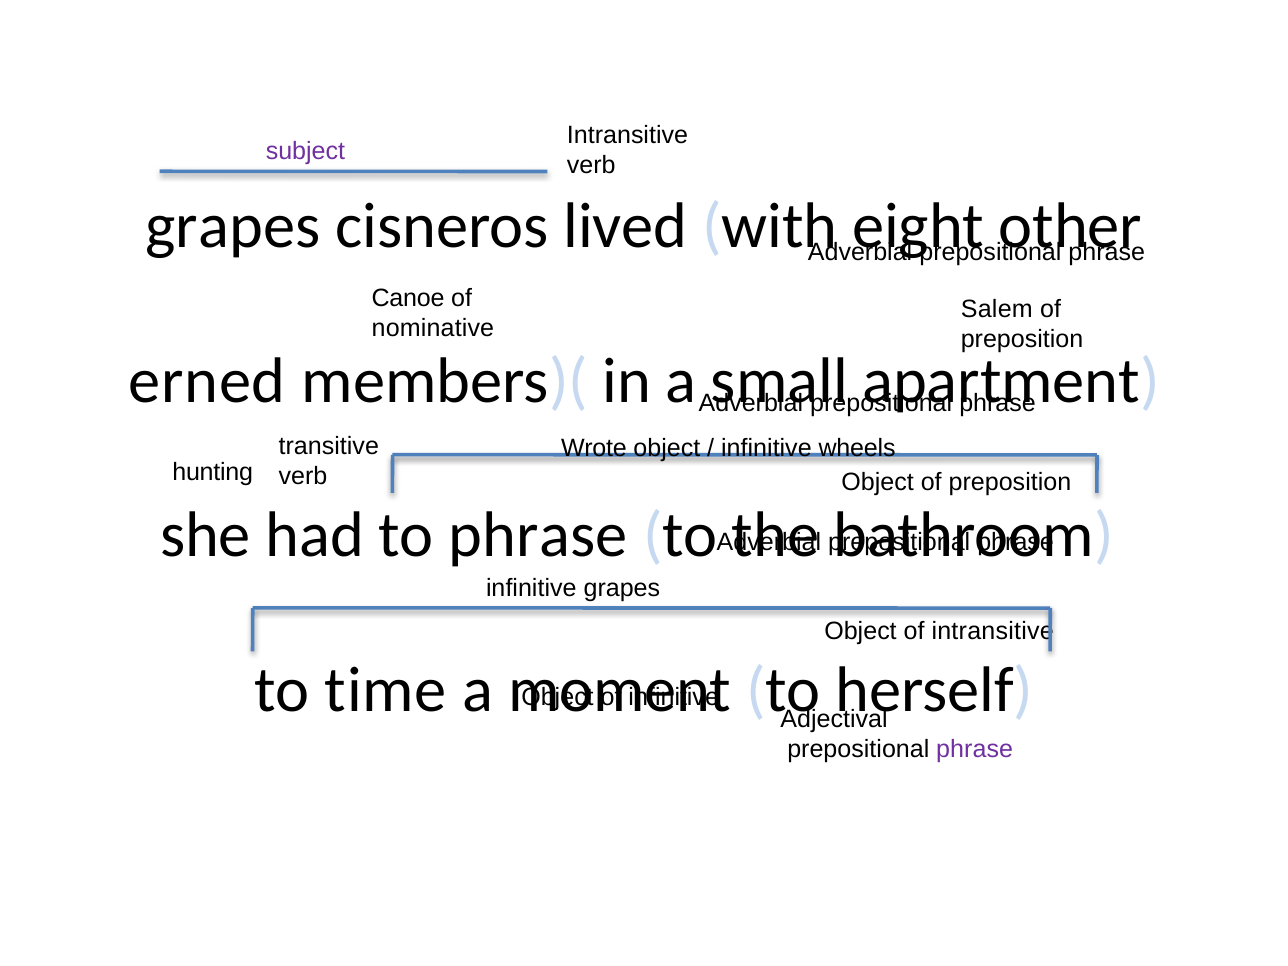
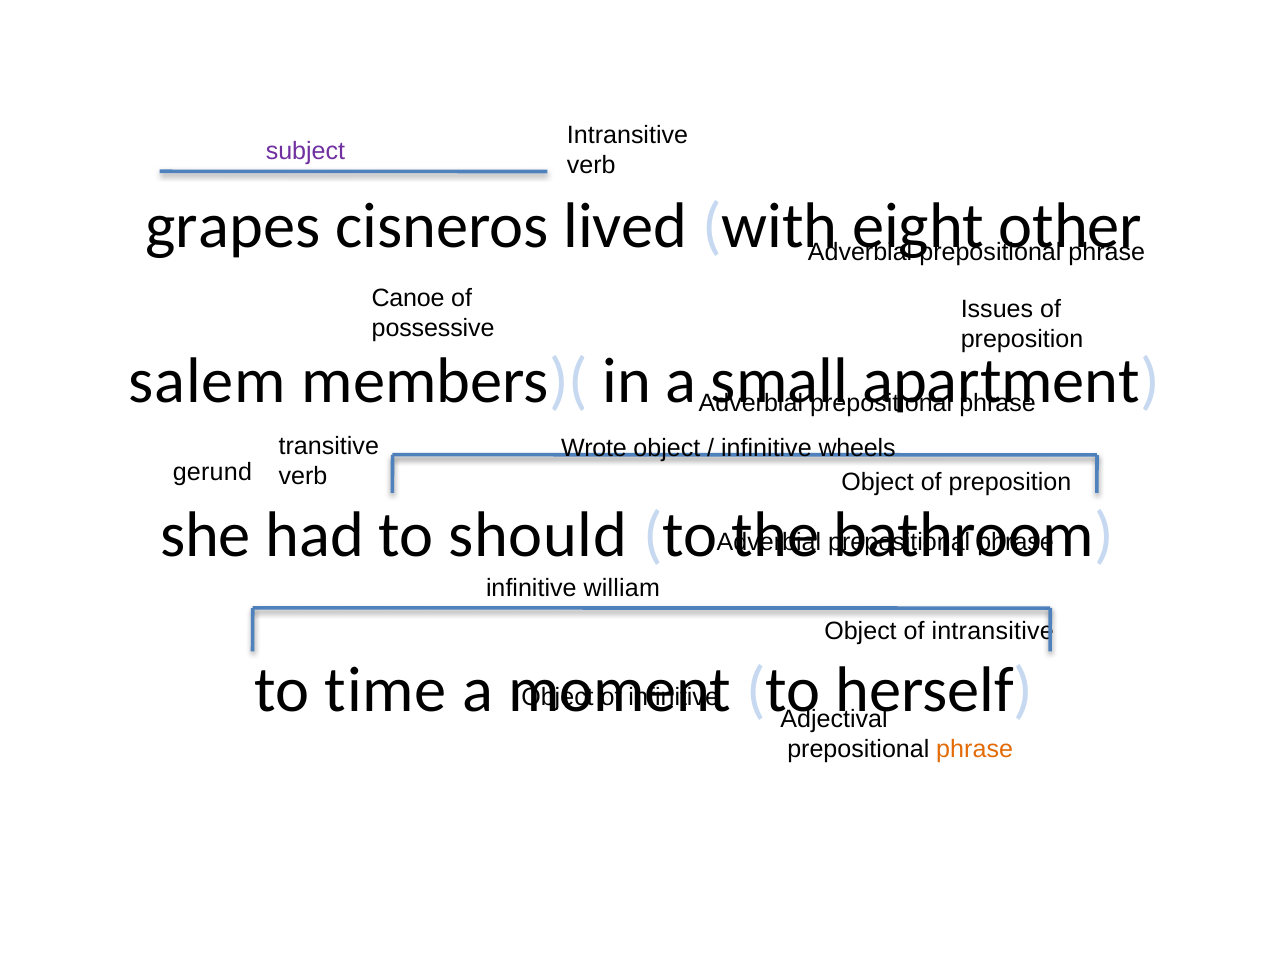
Salem: Salem -> Issues
nominative: nominative -> possessive
erned: erned -> salem
hunting: hunting -> gerund
to phrase: phrase -> should
infinitive grapes: grapes -> william
phrase at (975, 749) colour: purple -> orange
